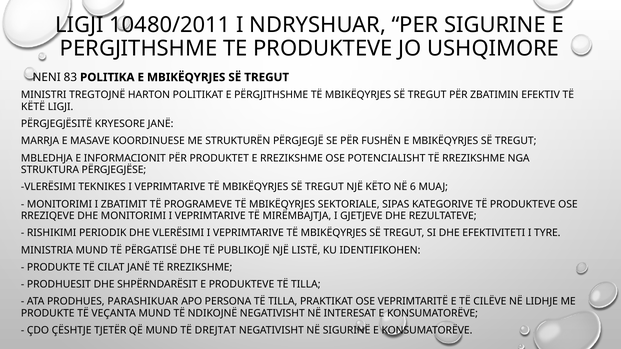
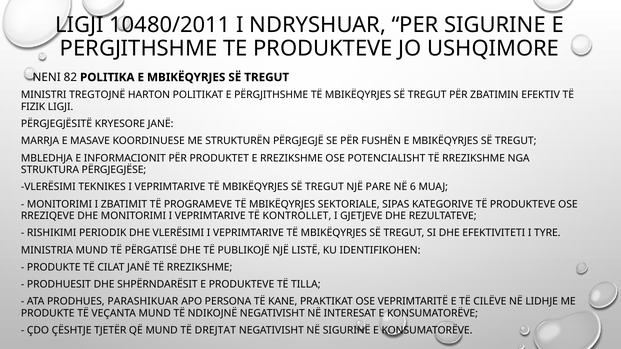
83: 83 -> 82
KËTË: KËTË -> FIZIK
KËTO: KËTO -> PARE
MIRËMBAJTJA: MIRËMBAJTJA -> KONTROLLET
PERSONA TË TILLA: TILLA -> KANE
